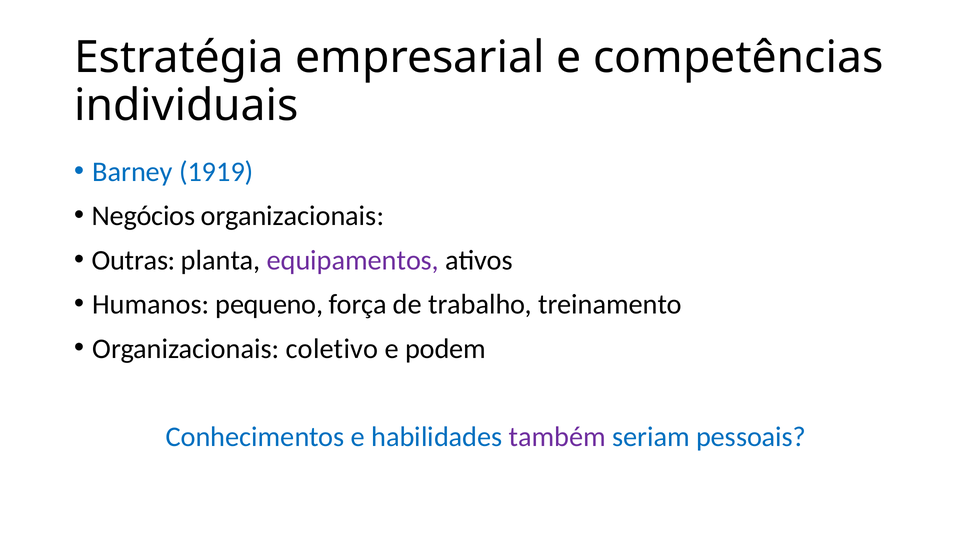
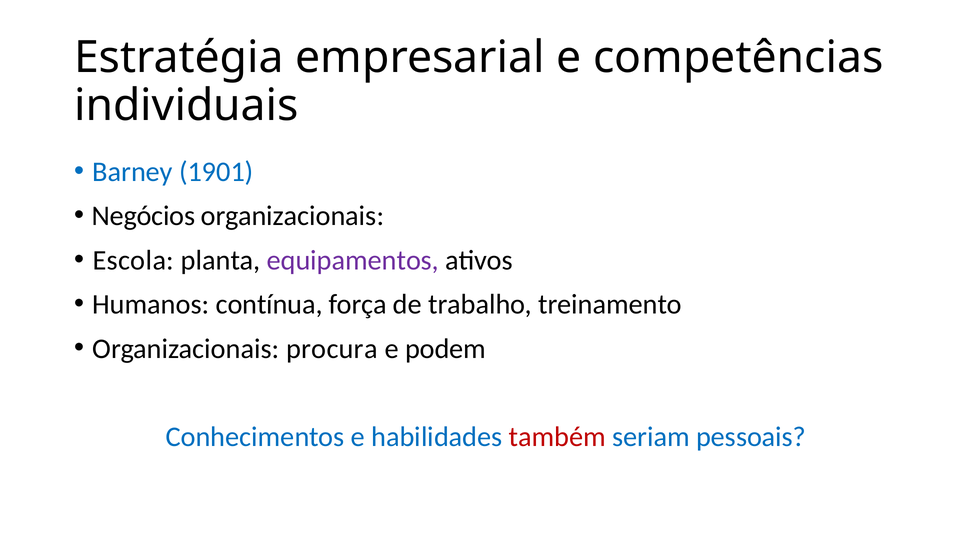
1919: 1919 -> 1901
Outras: Outras -> Escola
pequeno: pequeno -> contínua
coletivo: coletivo -> procura
também colour: purple -> red
